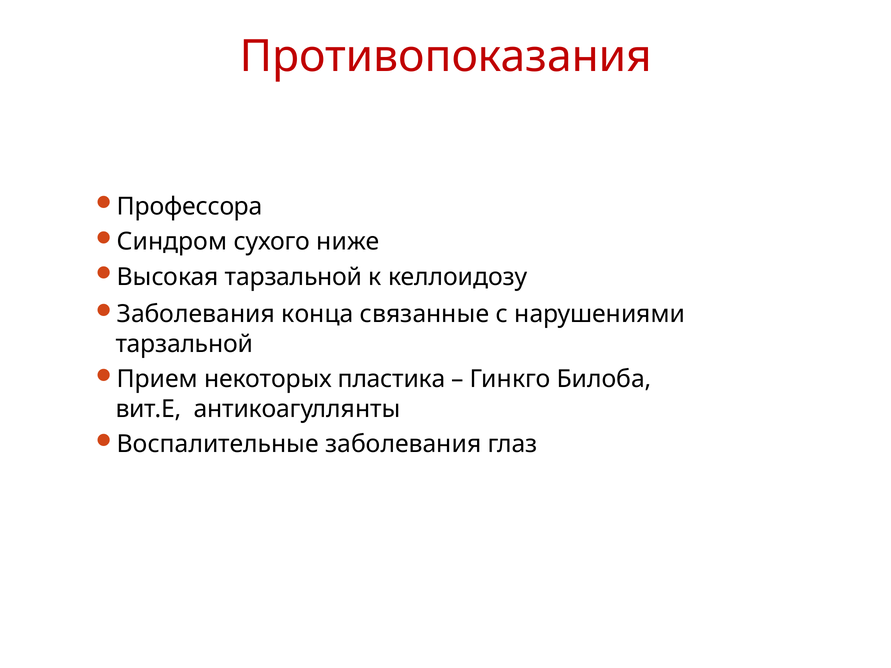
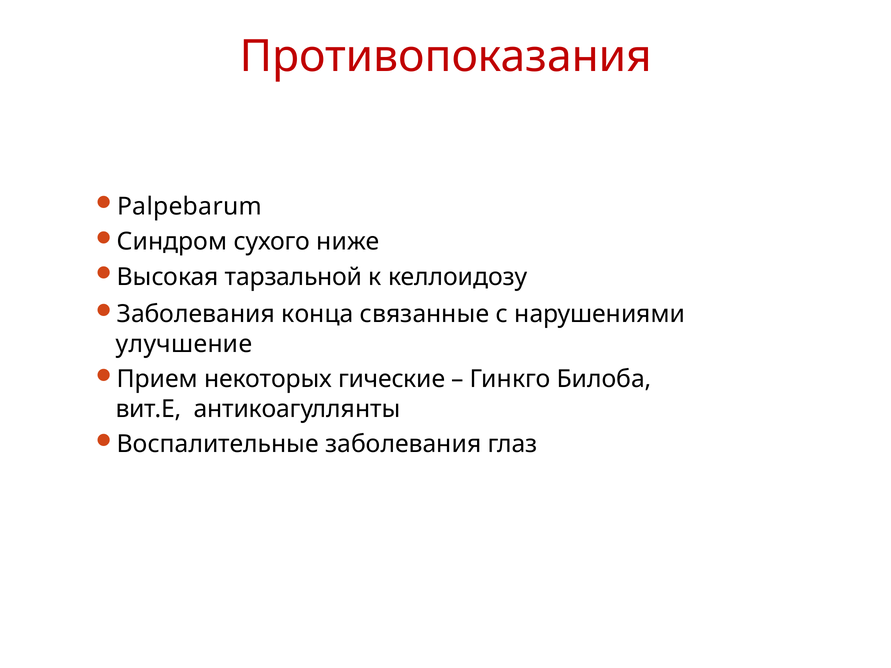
Профессора: Профессора -> Palpebarum
тарзальной at (184, 344): тарзальной -> улучшение
пластика: пластика -> гические
